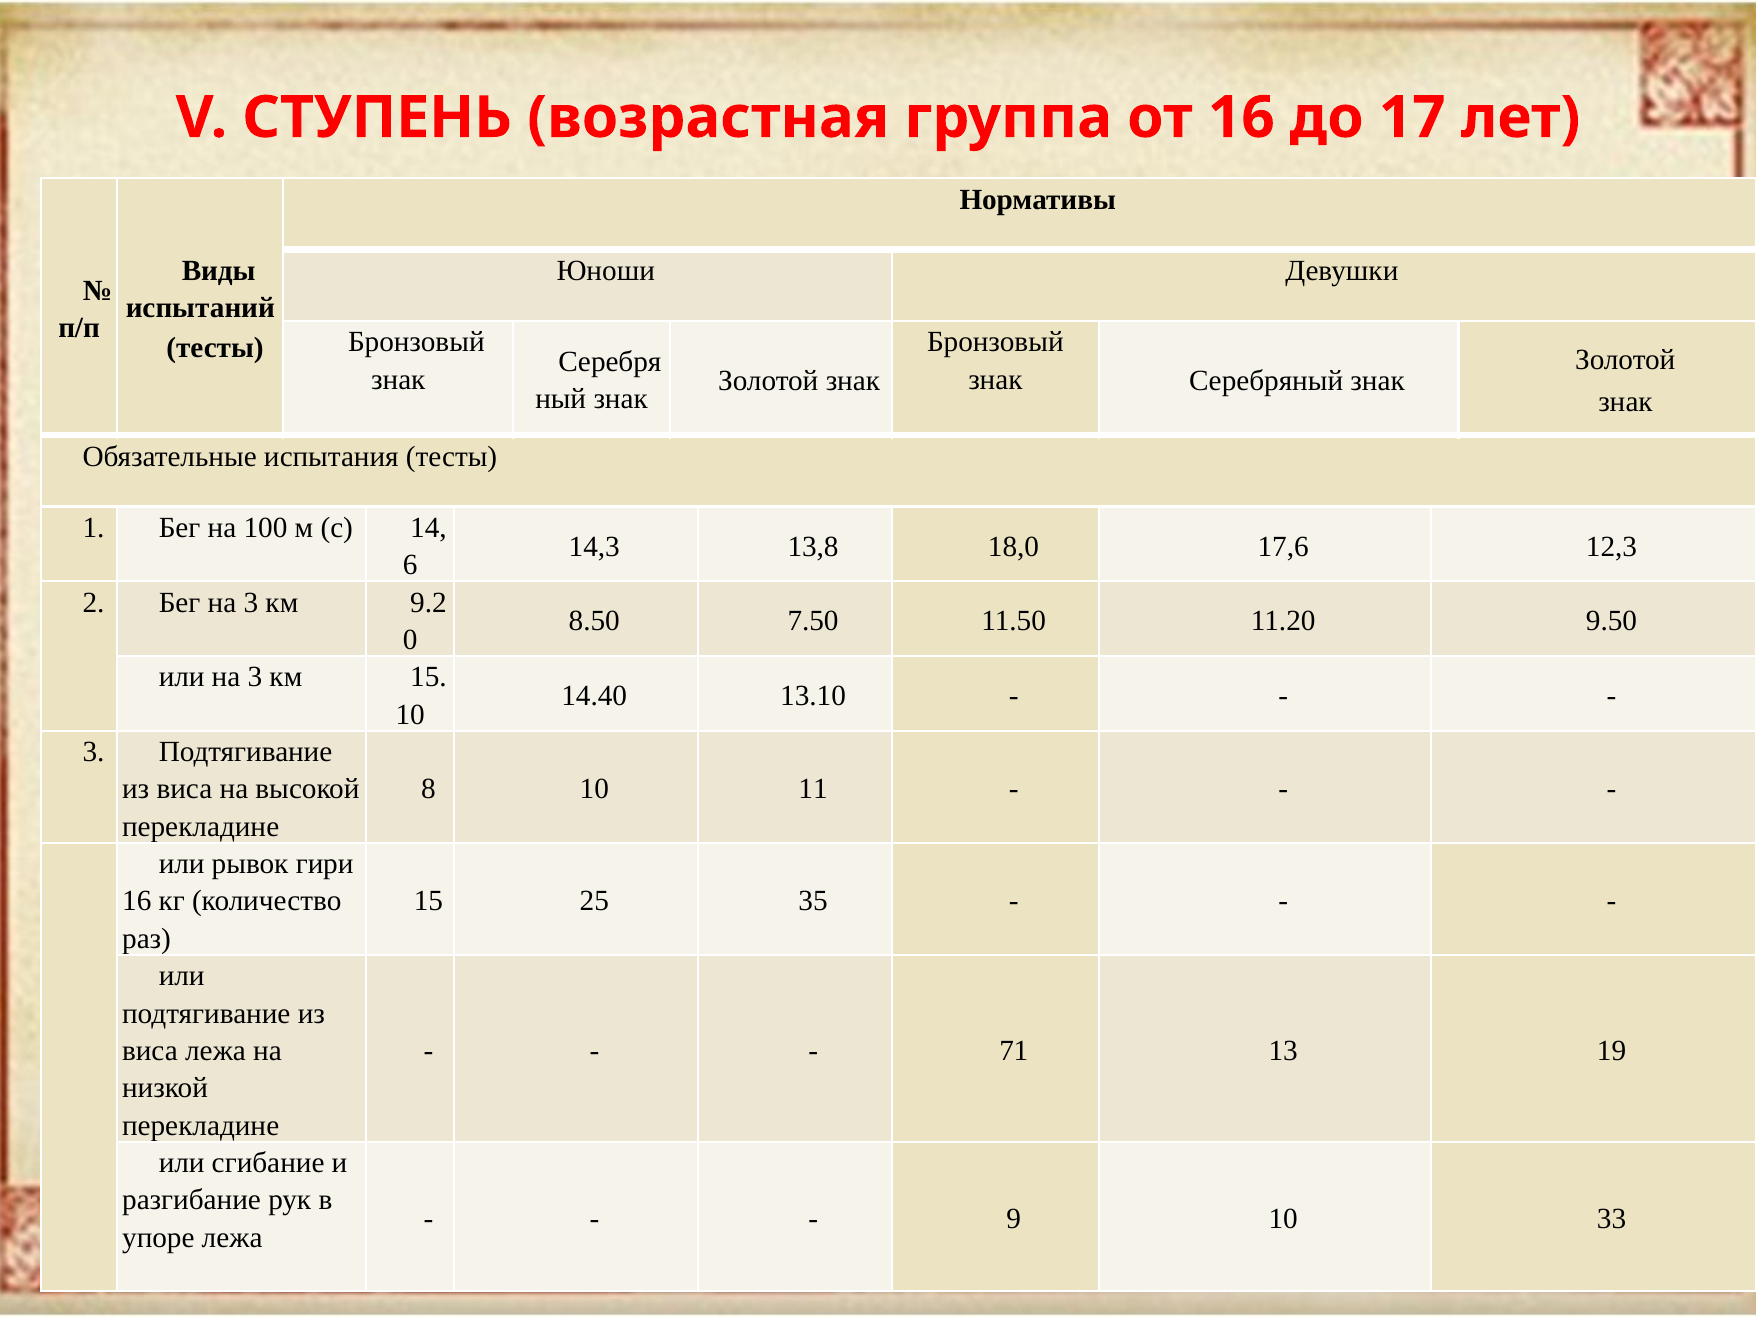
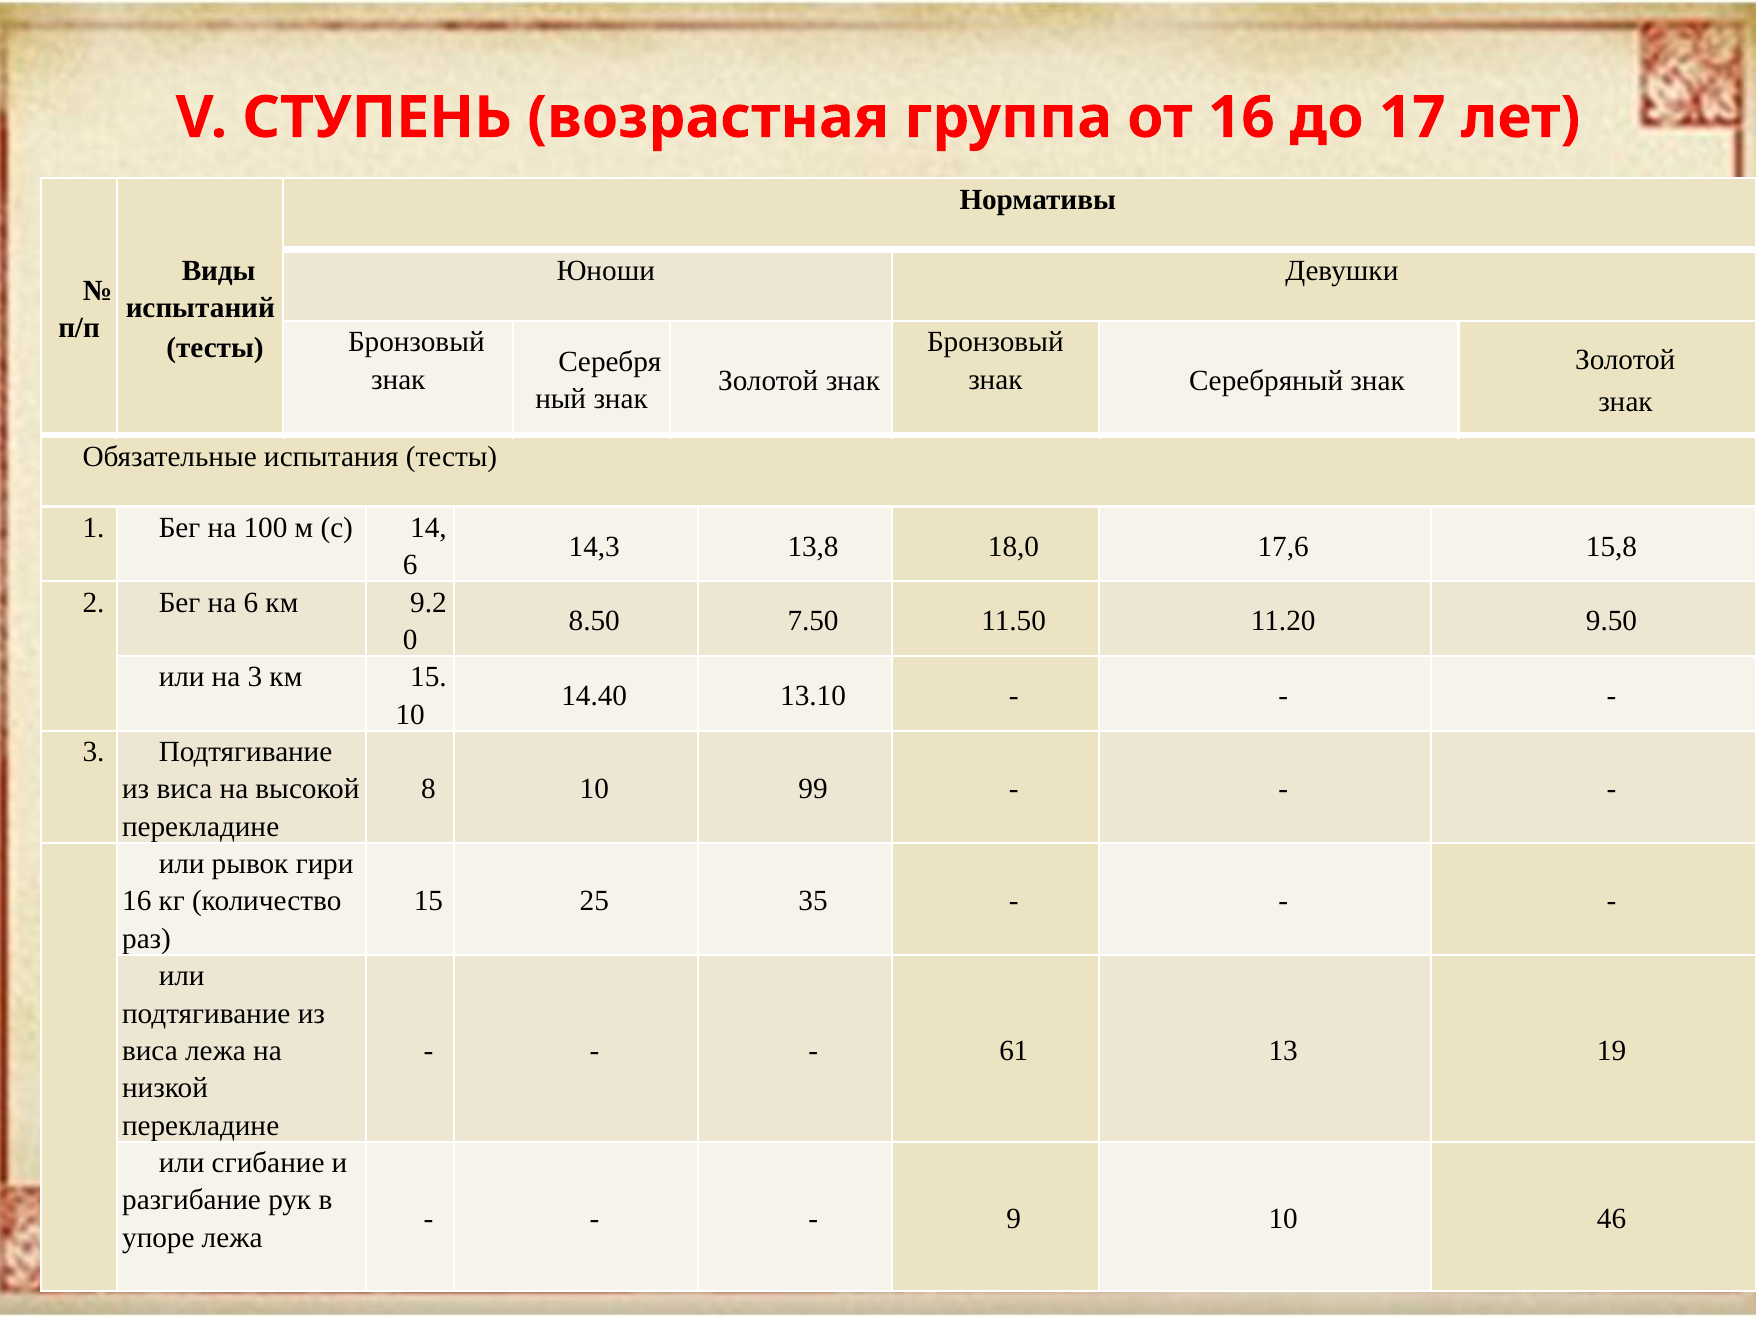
12,3: 12,3 -> 15,8
Бег на 3: 3 -> 6
11: 11 -> 99
71: 71 -> 61
33: 33 -> 46
